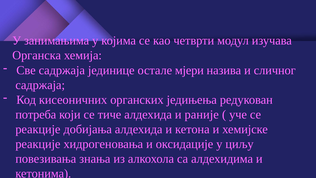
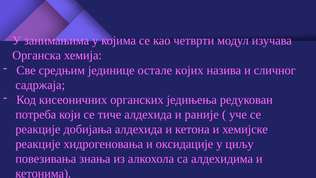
Све садржаја: садржаја -> средњим
мјери: мјери -> којих
